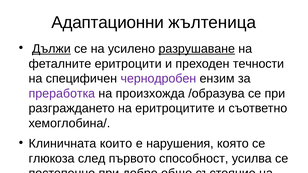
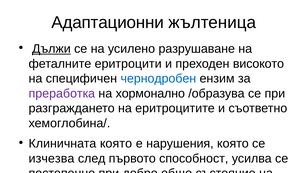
разрушаване underline: present -> none
течности: течности -> високото
чернодробен colour: purple -> blue
произхожда: произхожда -> хормонално
Клиничната които: които -> която
глюкоза at (52, 159): глюкоза -> изчезва
